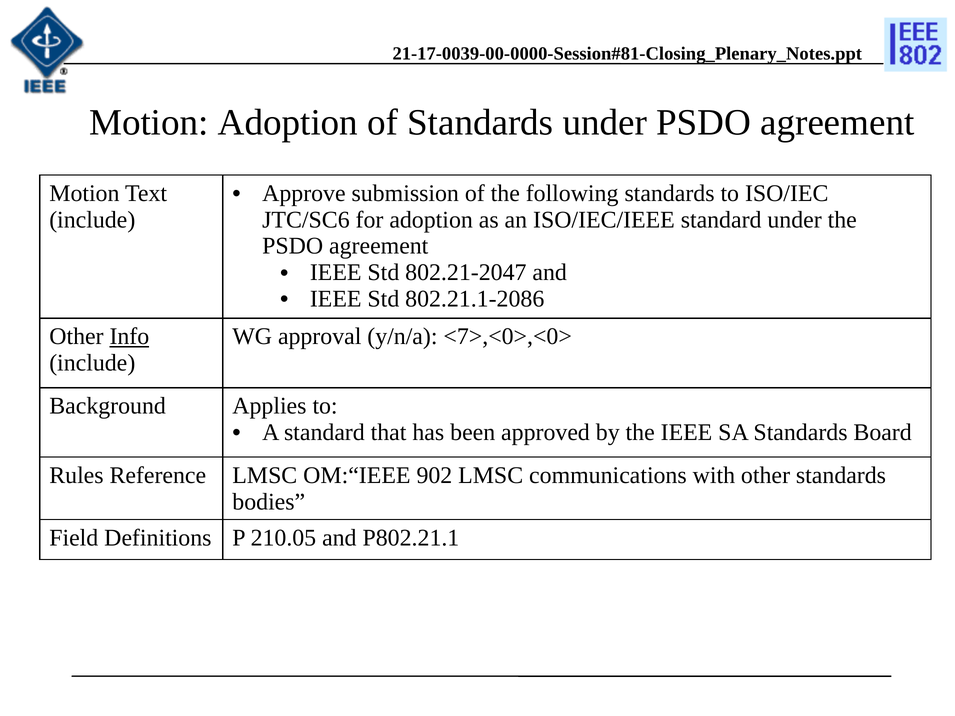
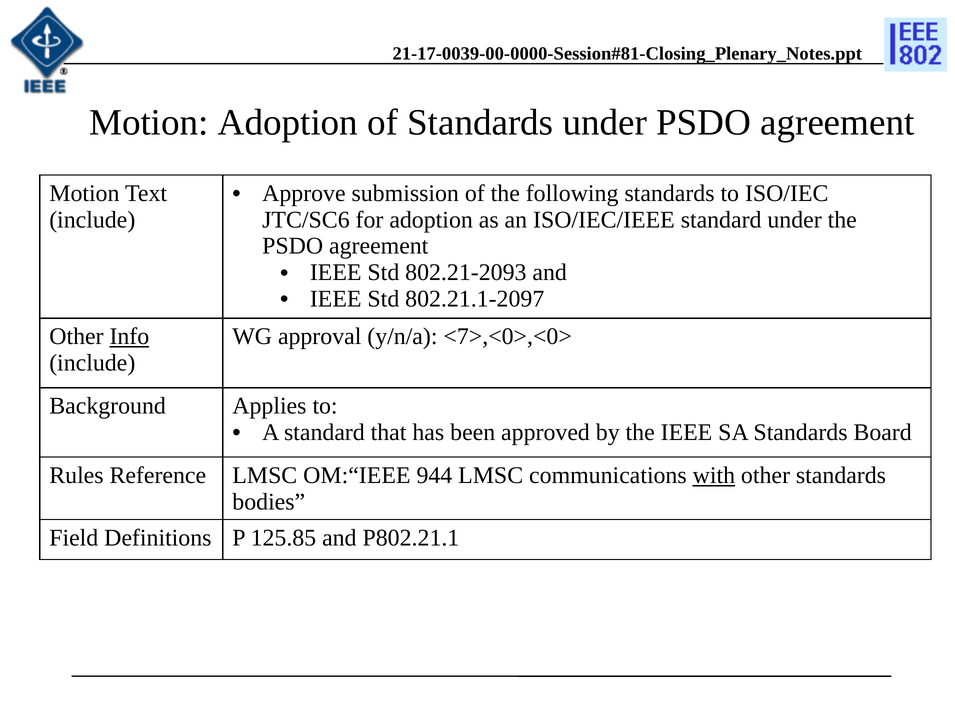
802.21-2047: 802.21-2047 -> 802.21-2093
802.21.1-2086: 802.21.1-2086 -> 802.21.1-2097
902: 902 -> 944
with underline: none -> present
210.05: 210.05 -> 125.85
